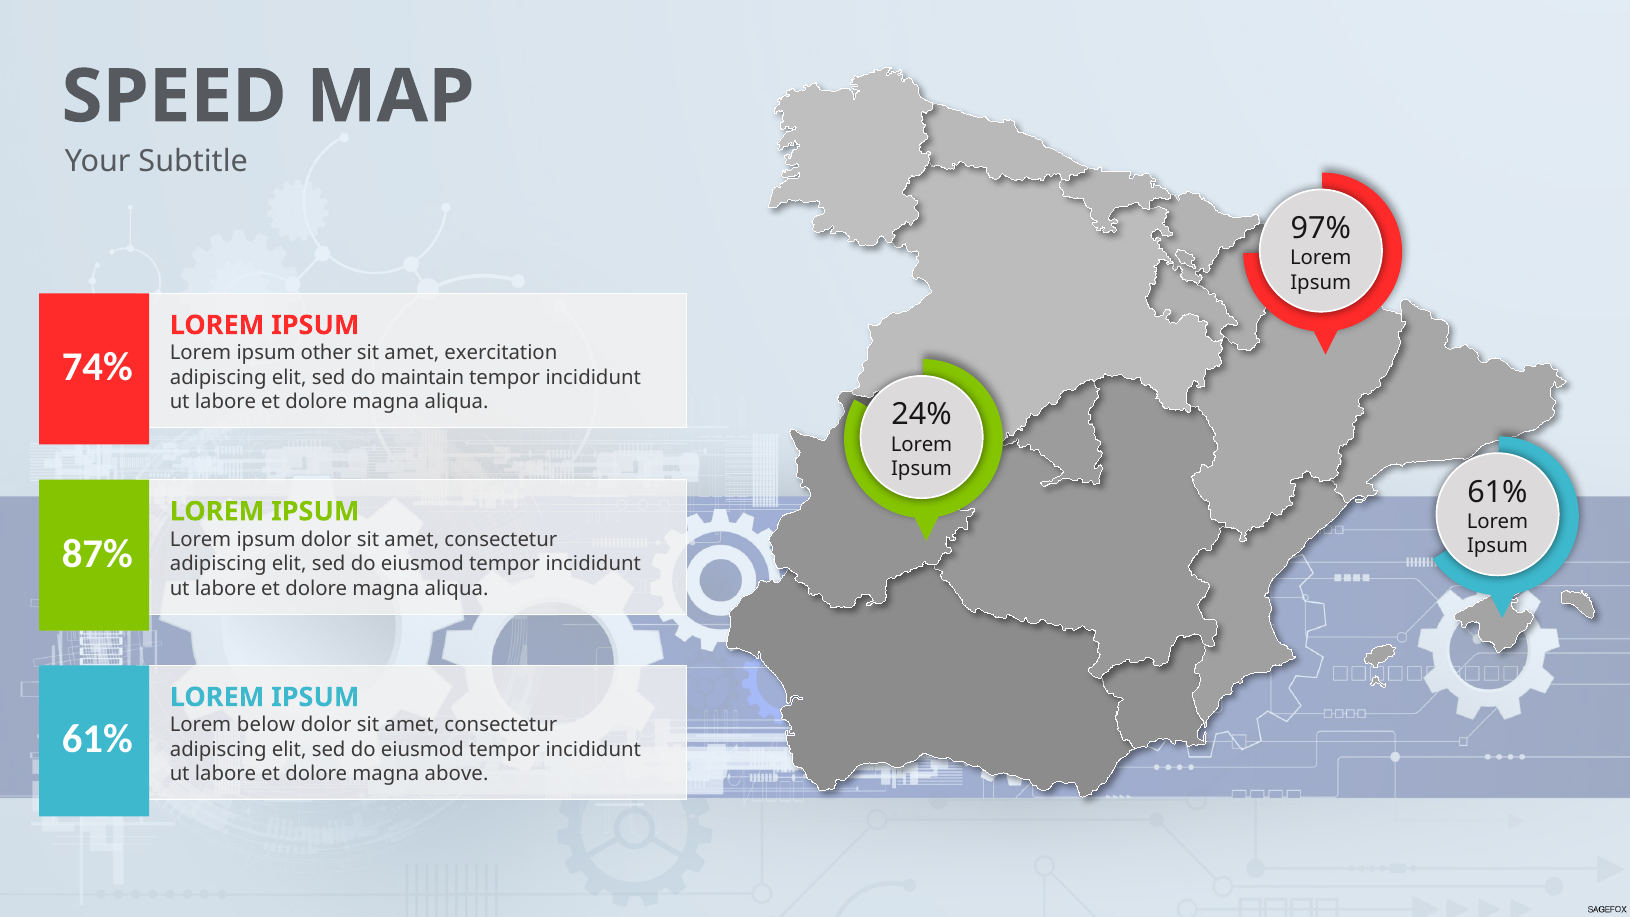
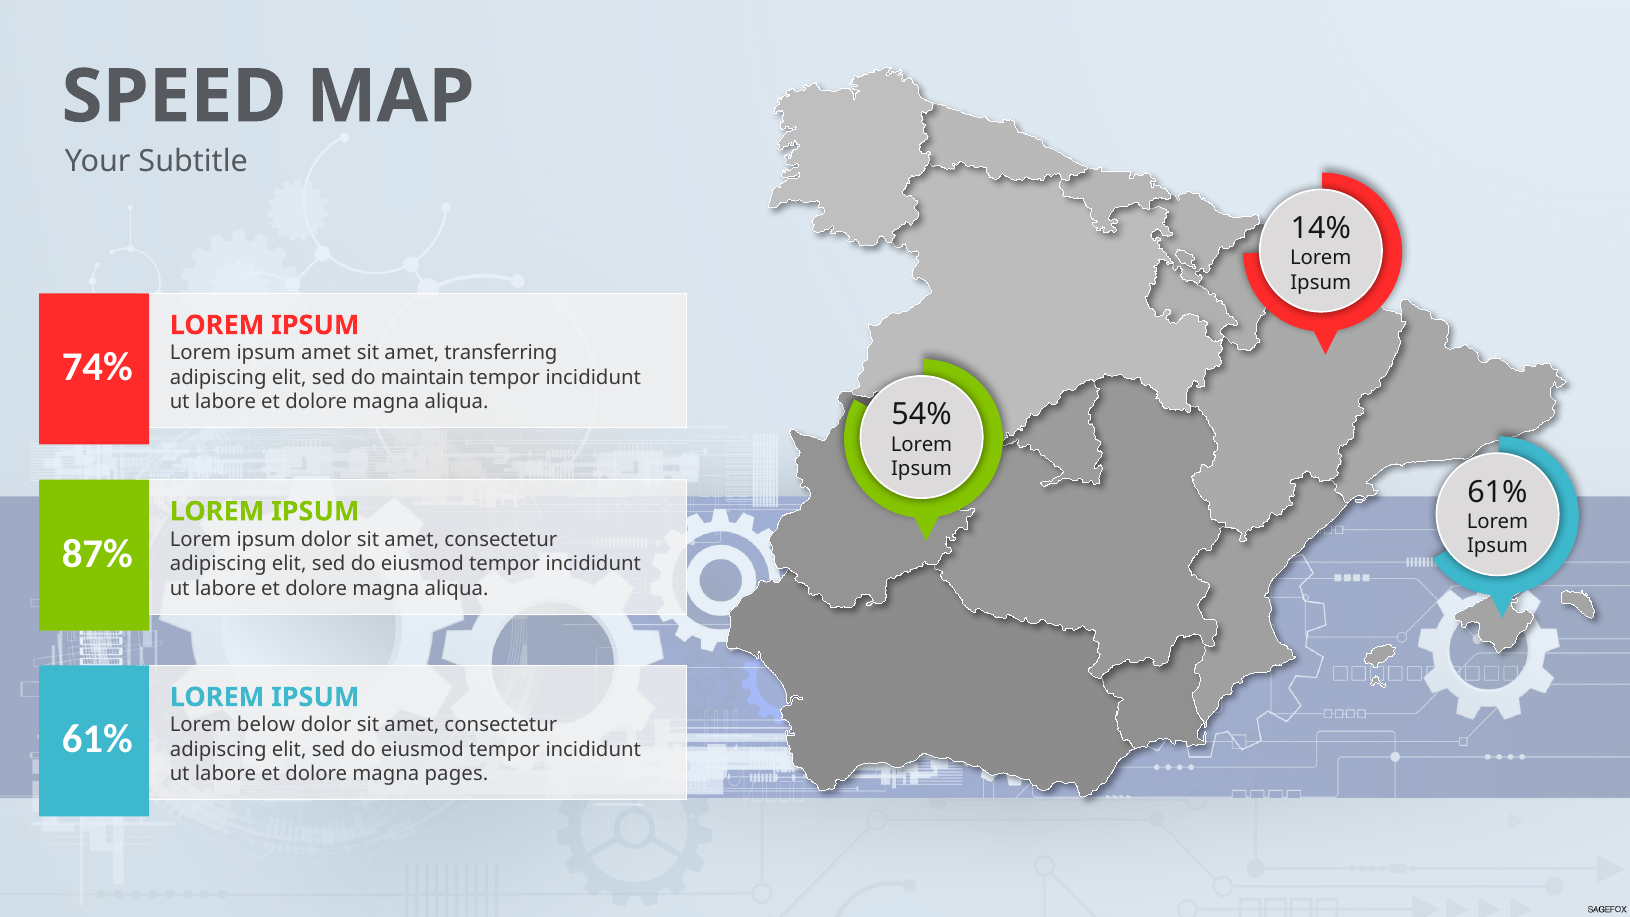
97%: 97% -> 14%
ipsum other: other -> amet
exercitation: exercitation -> transferring
24%: 24% -> 54%
above: above -> pages
